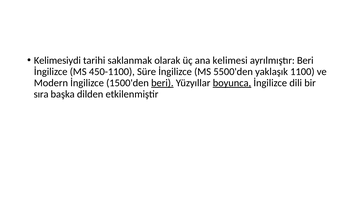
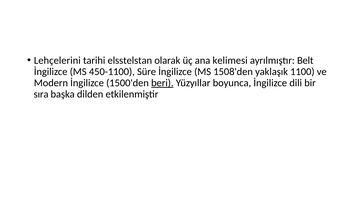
Kelimesiydi: Kelimesiydi -> Lehçelerini
saklanmak: saklanmak -> elsstelstan
ayrılmıştır Beri: Beri -> Belt
5500'den: 5500'den -> 1508'den
boyunca underline: present -> none
